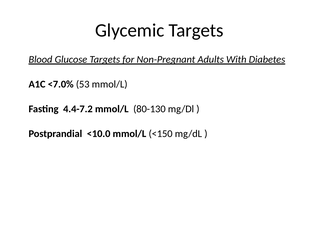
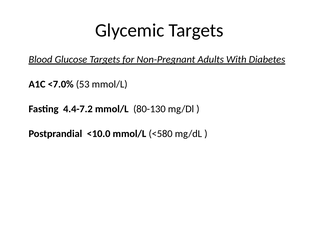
<150: <150 -> <580
